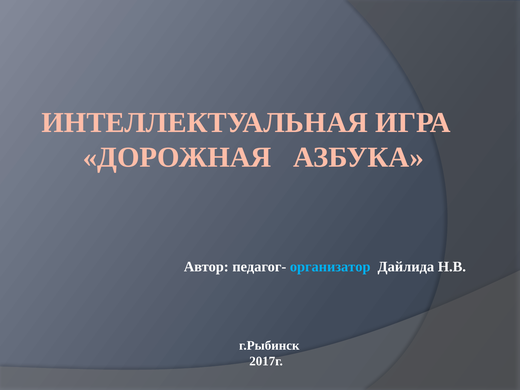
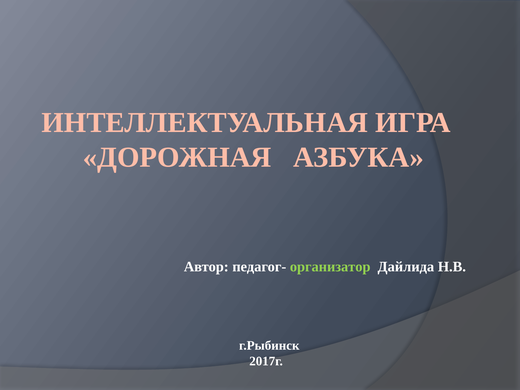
организатор colour: light blue -> light green
